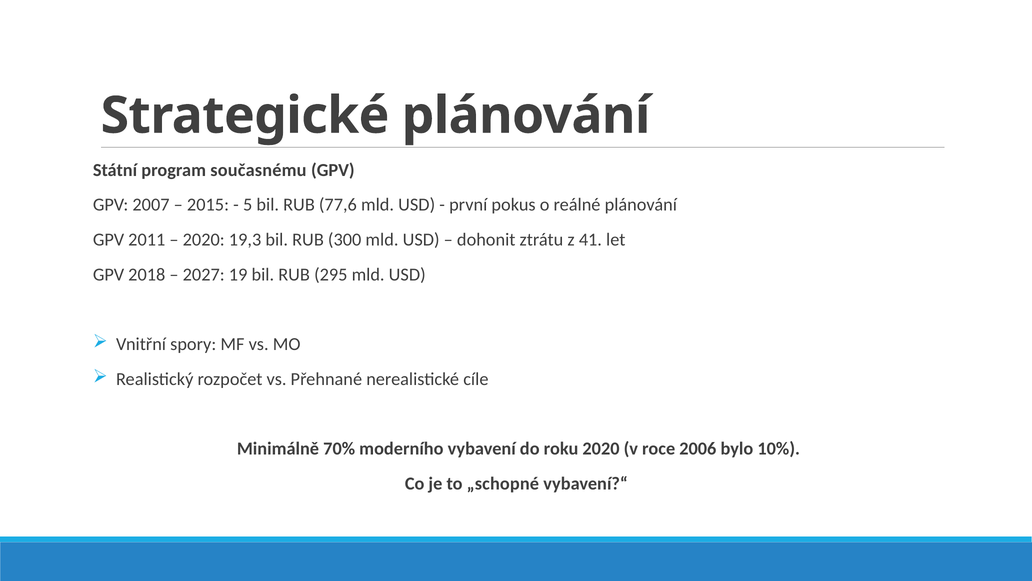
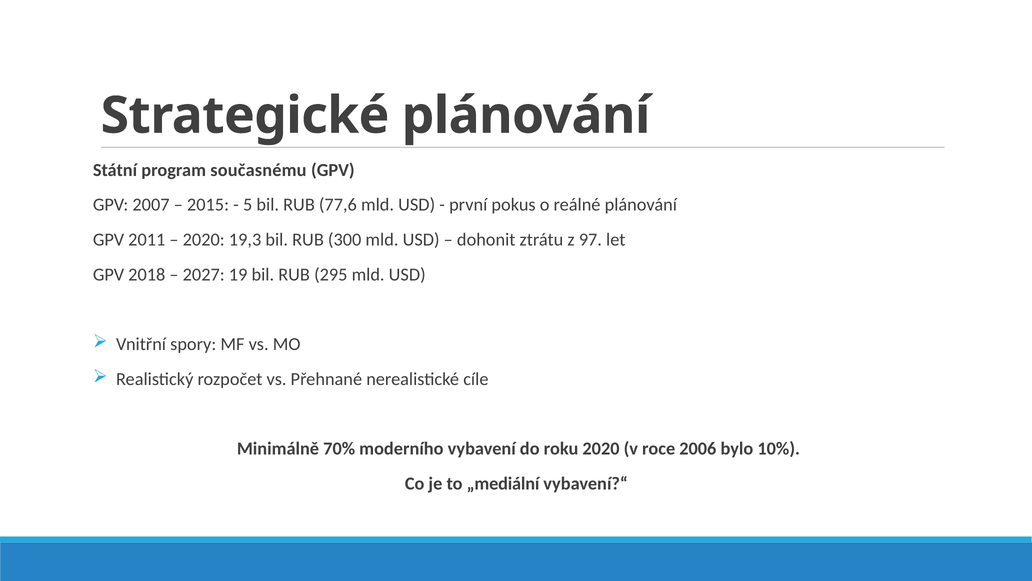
41: 41 -> 97
„schopné: „schopné -> „mediální
